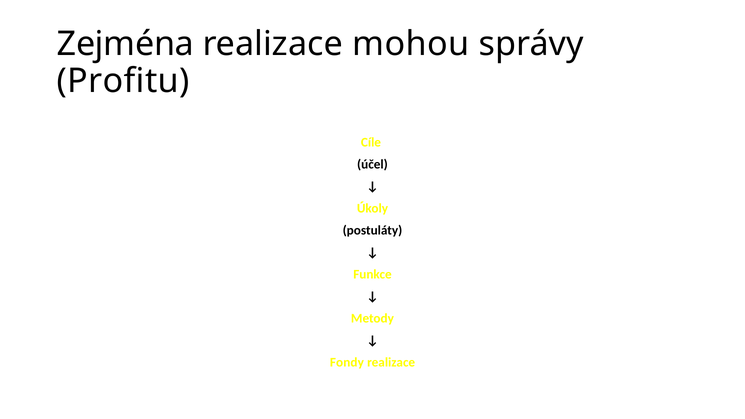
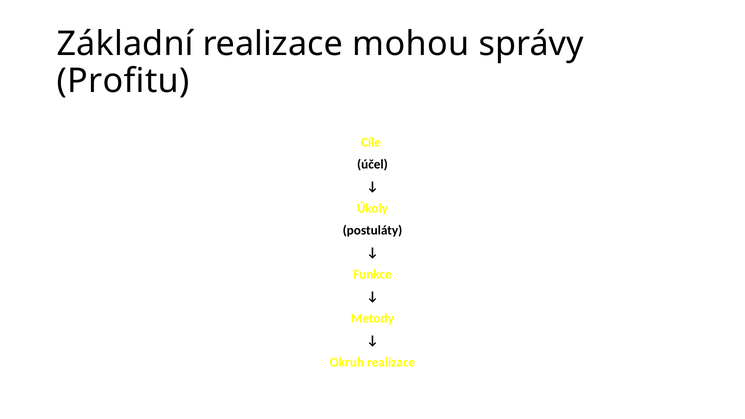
Zejména: Zejména -> Základní
Fondy: Fondy -> Okruh
